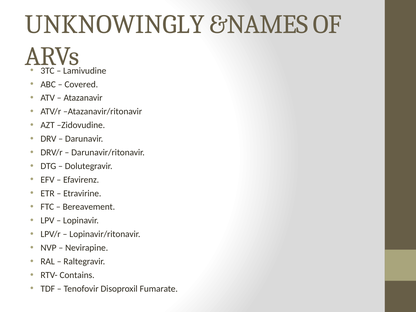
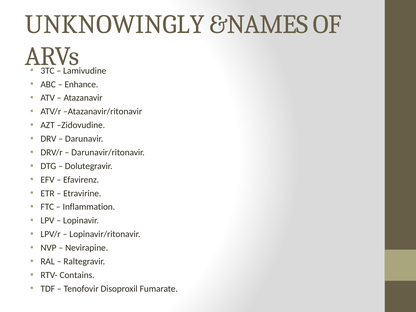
Covered: Covered -> Enhance
Bereavement: Bereavement -> Inflammation
